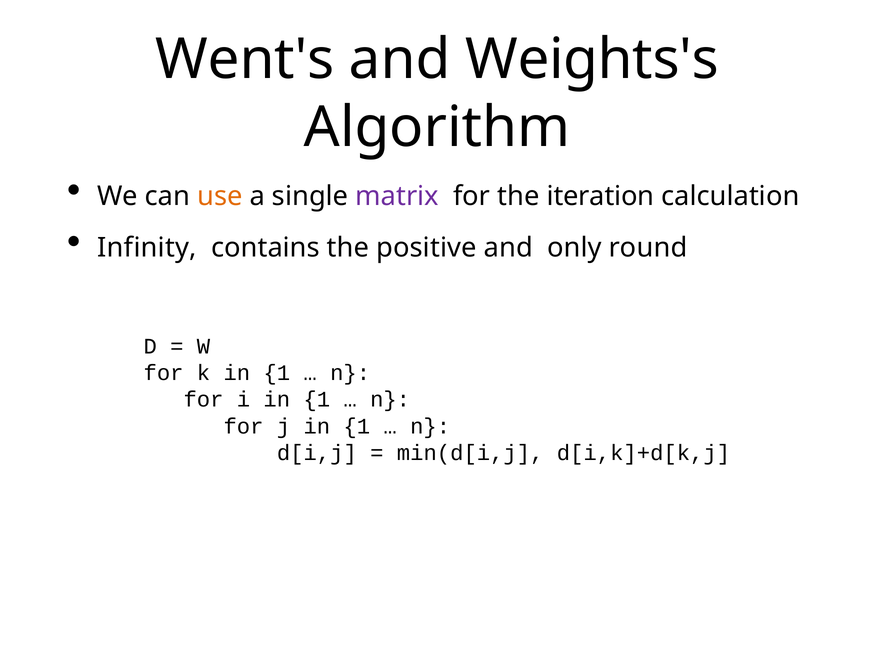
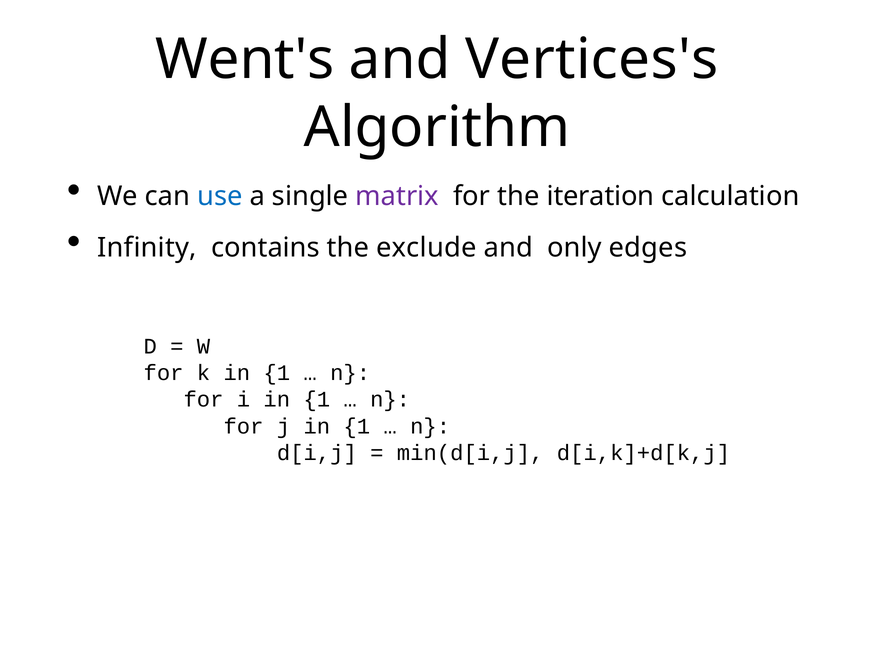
Weights's: Weights's -> Vertices's
use colour: orange -> blue
positive: positive -> exclude
round: round -> edges
